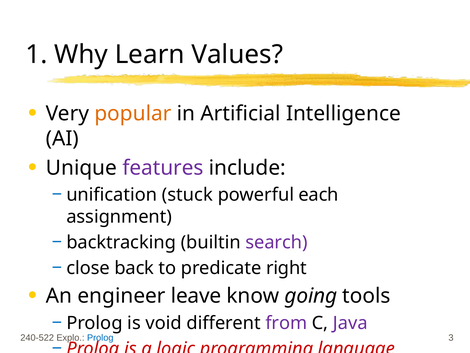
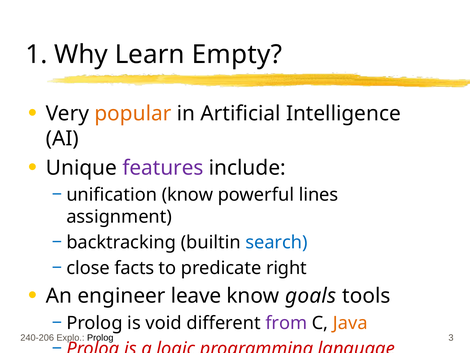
Values: Values -> Empty
stuck at (187, 195): stuck -> know
each: each -> lines
search colour: purple -> blue
back: back -> facts
going: going -> goals
Java colour: purple -> orange
240-522: 240-522 -> 240-206
Prolog colour: blue -> black
